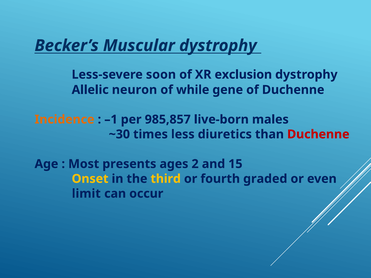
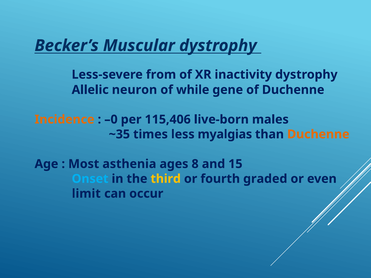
soon: soon -> from
exclusion: exclusion -> inactivity
–1: –1 -> –0
985,857: 985,857 -> 115,406
~30: ~30 -> ~35
diuretics: diuretics -> myalgias
Duchenne at (318, 134) colour: red -> orange
presents: presents -> asthenia
2: 2 -> 8
Onset colour: yellow -> light blue
